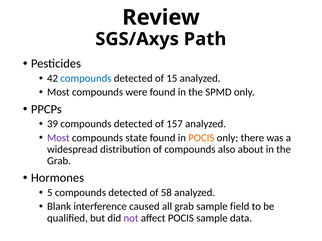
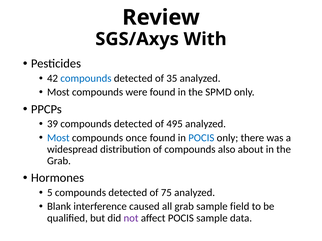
Path: Path -> With
15: 15 -> 35
157: 157 -> 495
Most at (58, 138) colour: purple -> blue
state: state -> once
POCIS at (201, 138) colour: orange -> blue
58: 58 -> 75
